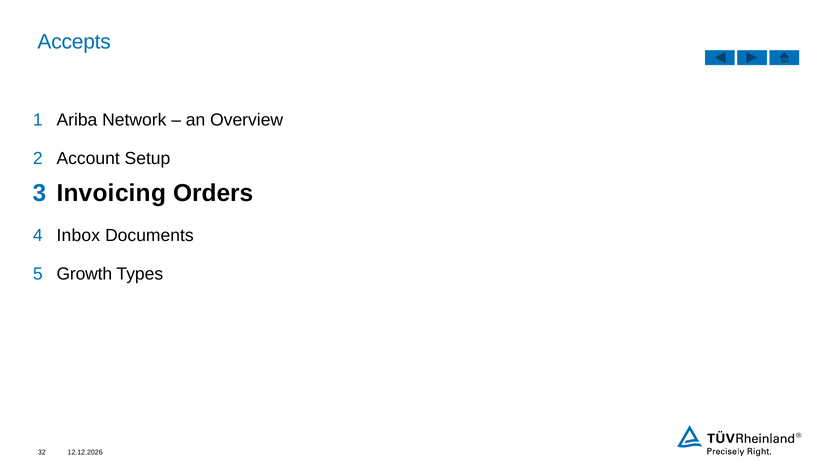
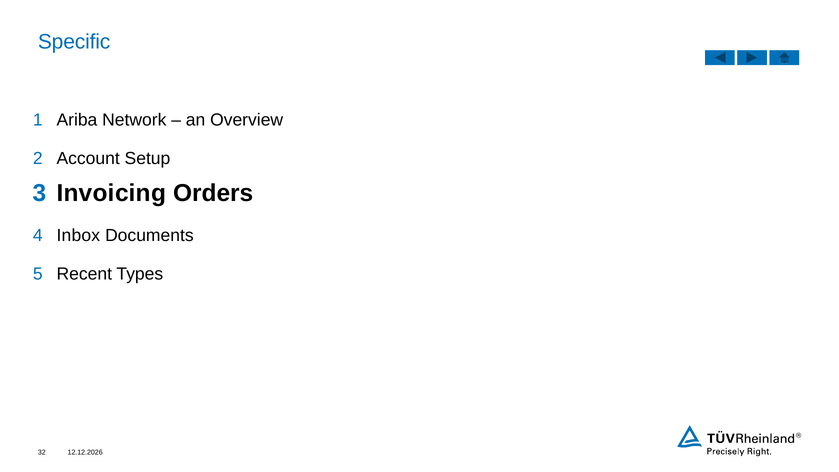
Accepts: Accepts -> Specific
Growth: Growth -> Recent
